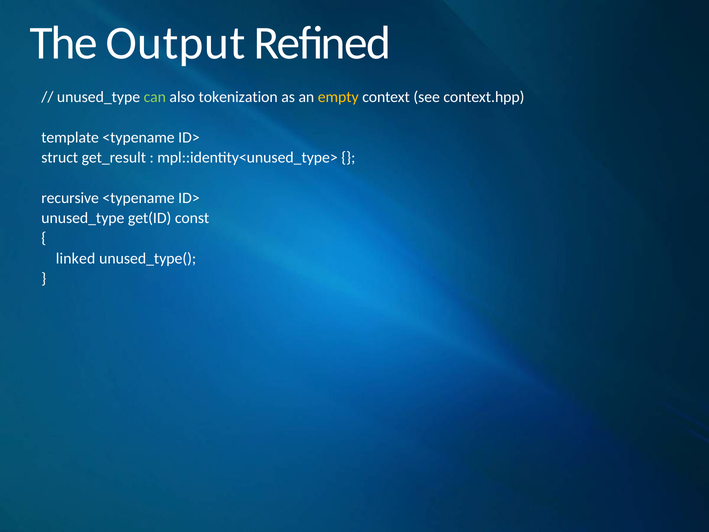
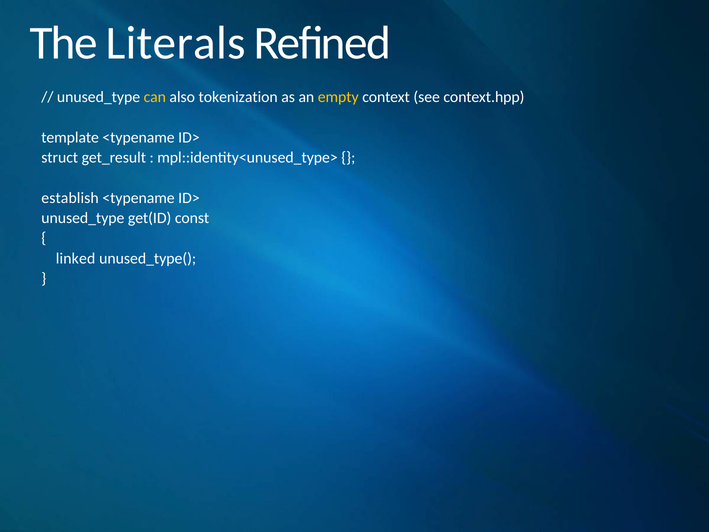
Output: Output -> Literals
can colour: light green -> yellow
recursive: recursive -> establish
